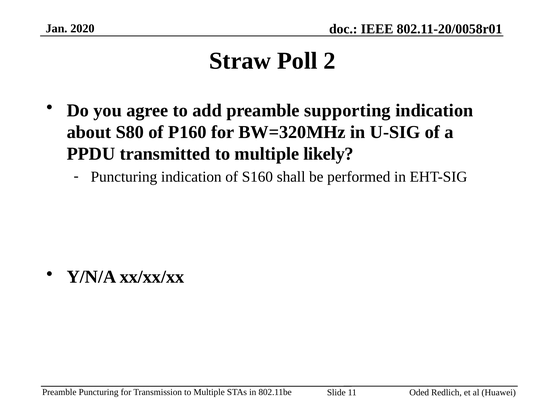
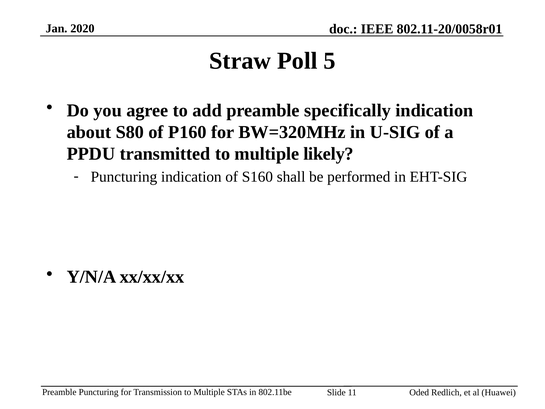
2: 2 -> 5
supporting: supporting -> specifically
